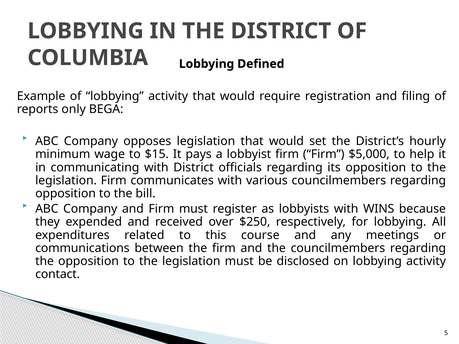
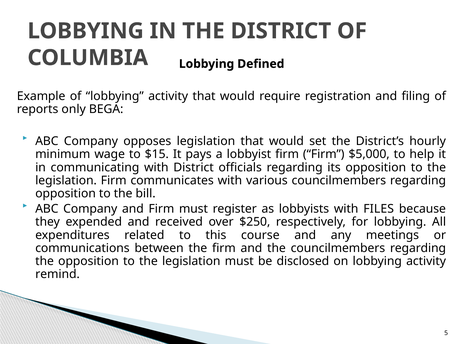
WINS: WINS -> FILES
contact: contact -> remind
